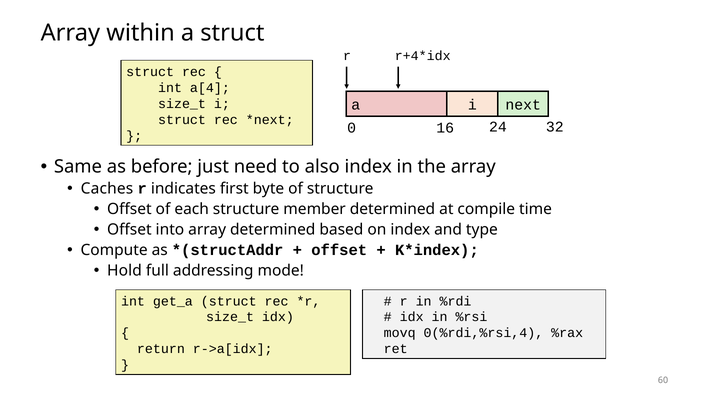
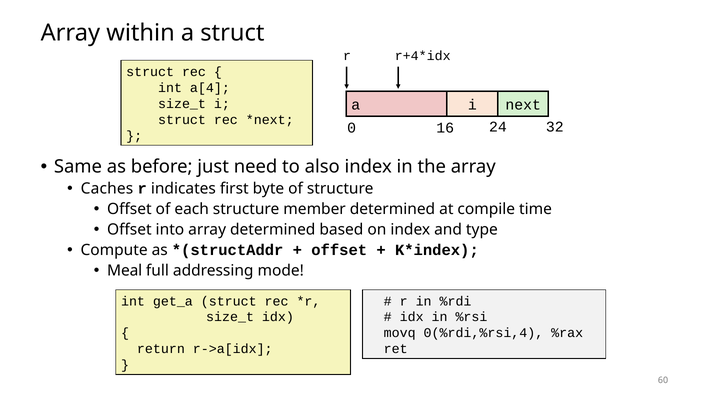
Hold: Hold -> Meal
